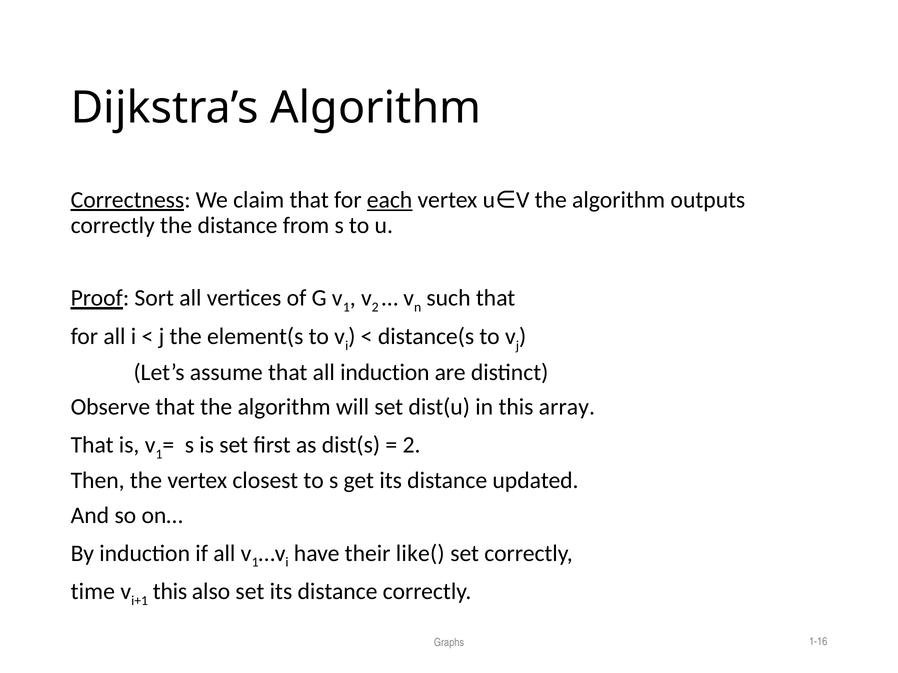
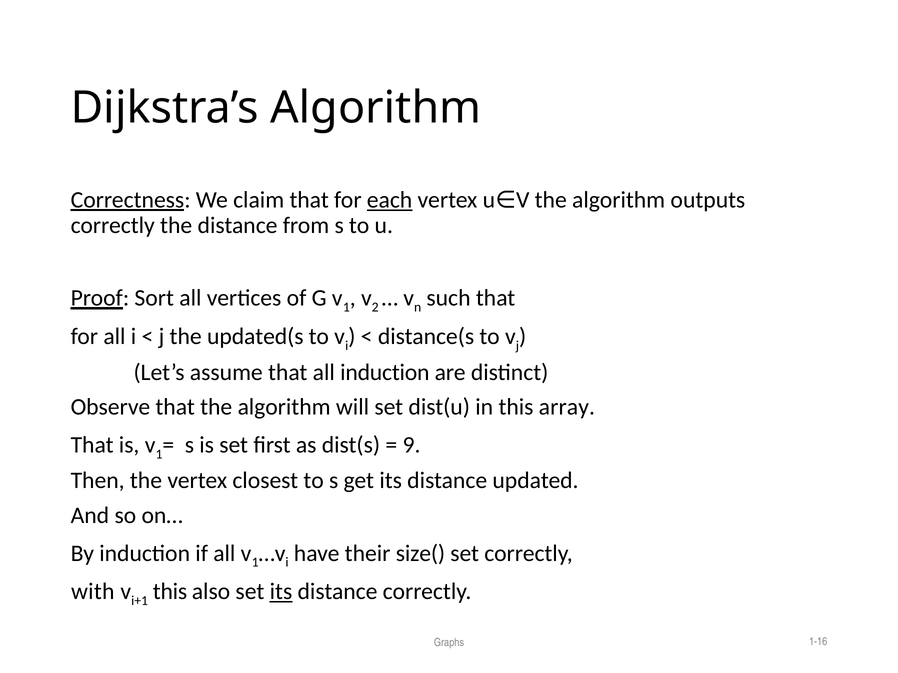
element(s: element(s -> updated(s
2 at (412, 445): 2 -> 9
like(: like( -> size(
time: time -> with
its at (281, 592) underline: none -> present
